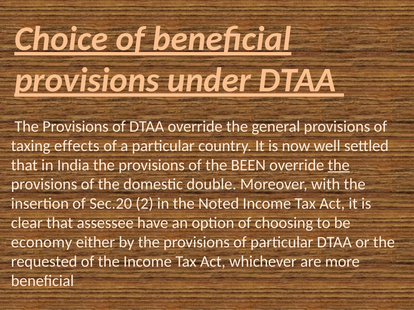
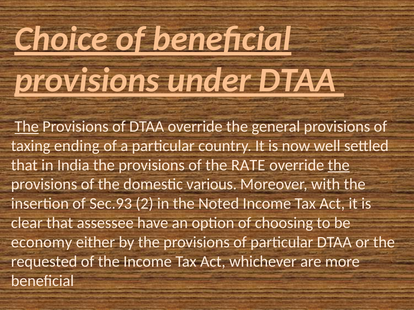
The at (27, 127) underline: none -> present
effects: effects -> ending
BEEN: BEEN -> RATE
double: double -> various
Sec.20: Sec.20 -> Sec.93
